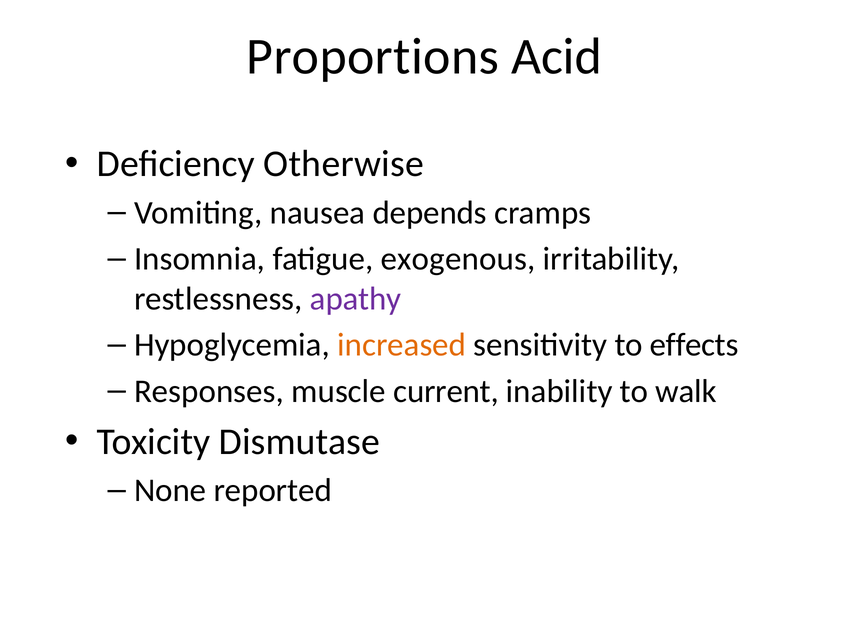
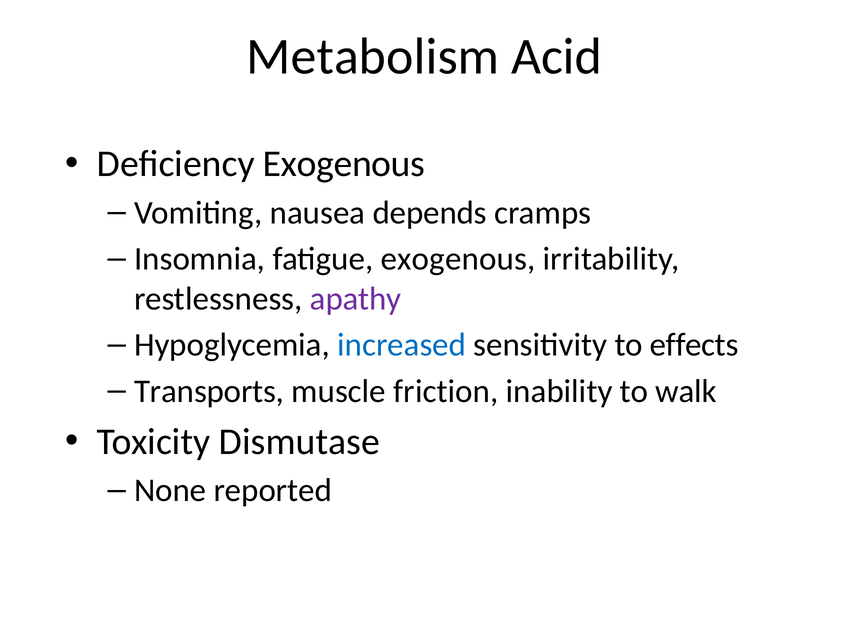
Proportions: Proportions -> Metabolism
Deficiency Otherwise: Otherwise -> Exogenous
increased colour: orange -> blue
Responses: Responses -> Transports
current: current -> friction
